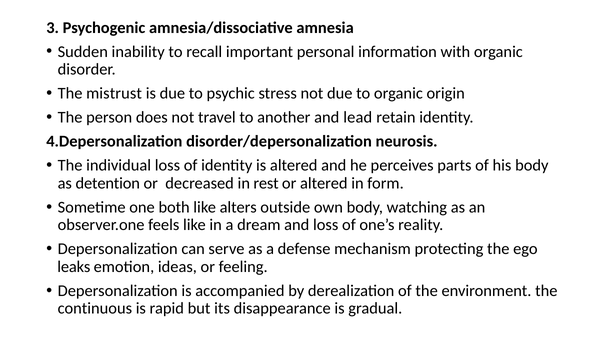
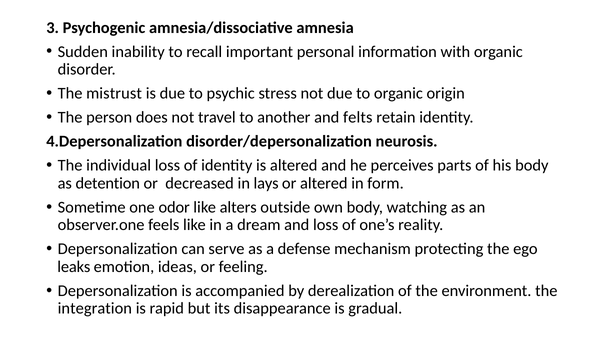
lead: lead -> felts
rest: rest -> lays
both: both -> odor
continuous: continuous -> integration
